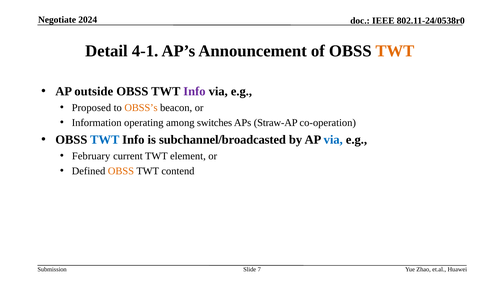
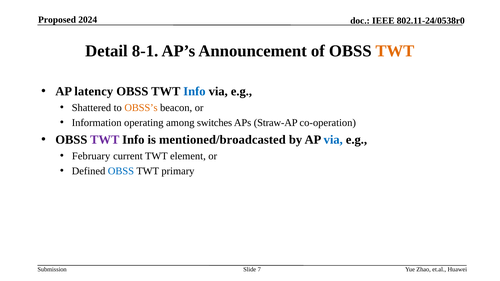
Negotiate: Negotiate -> Proposed
4-1: 4-1 -> 8-1
outside: outside -> latency
Info at (194, 92) colour: purple -> blue
Proposed: Proposed -> Shattered
TWT at (105, 140) colour: blue -> purple
subchannel/broadcasted: subchannel/broadcasted -> mentioned/broadcasted
OBSS at (121, 171) colour: orange -> blue
contend: contend -> primary
